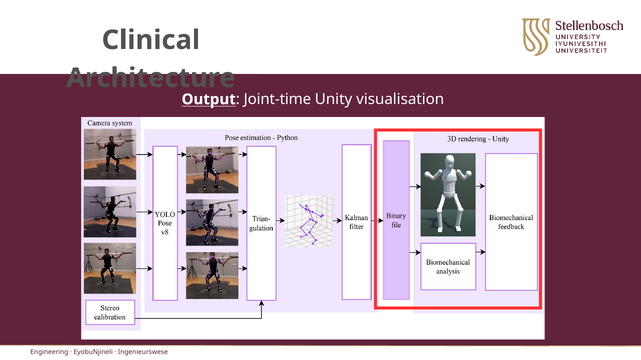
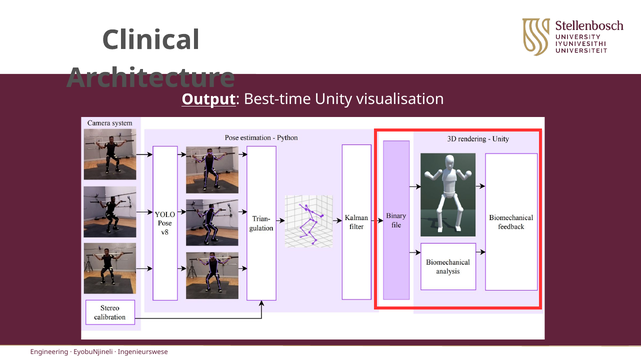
Joint-time: Joint-time -> Best-time
